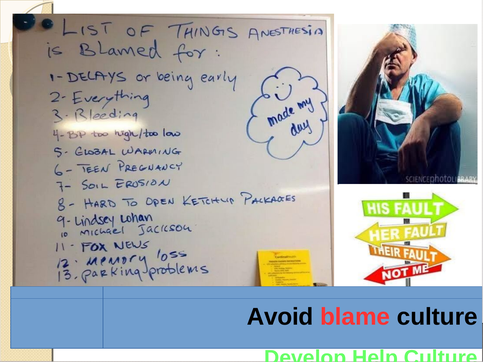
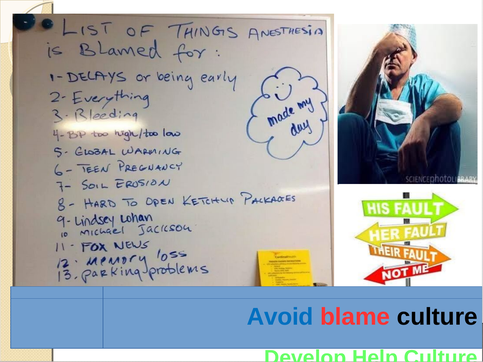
Avoid colour: black -> blue
